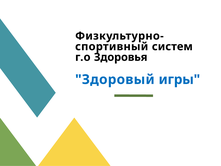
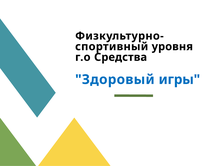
систем: систем -> уровня
Здоровья: Здоровья -> Средства
